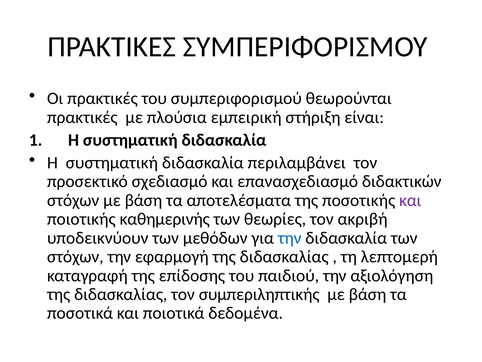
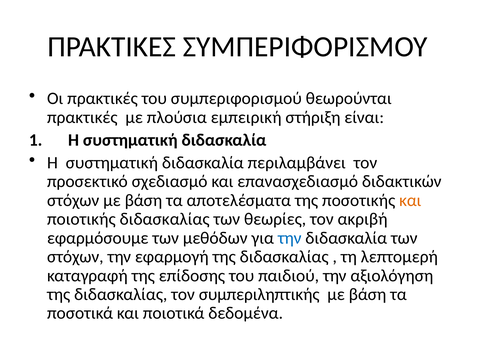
και at (410, 200) colour: purple -> orange
ποιοτικής καθημερινής: καθημερινής -> διδασκαλίας
υποδεικνύουν: υποδεικνύουν -> εφαρμόσουμε
